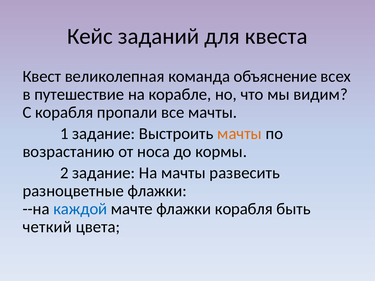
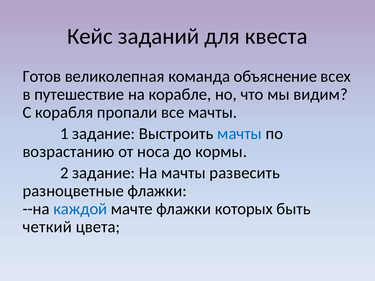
Квест: Квест -> Готов
мачты at (240, 134) colour: orange -> blue
флажки корабля: корабля -> которых
